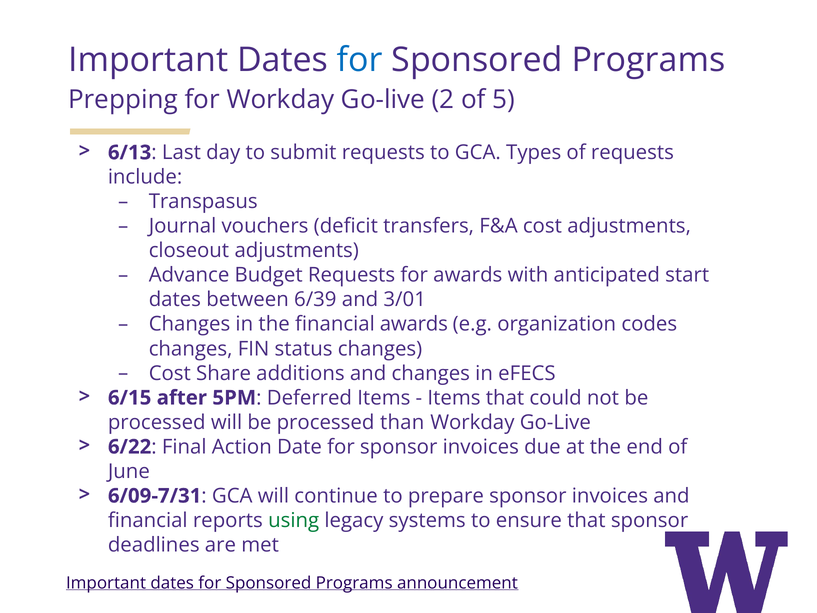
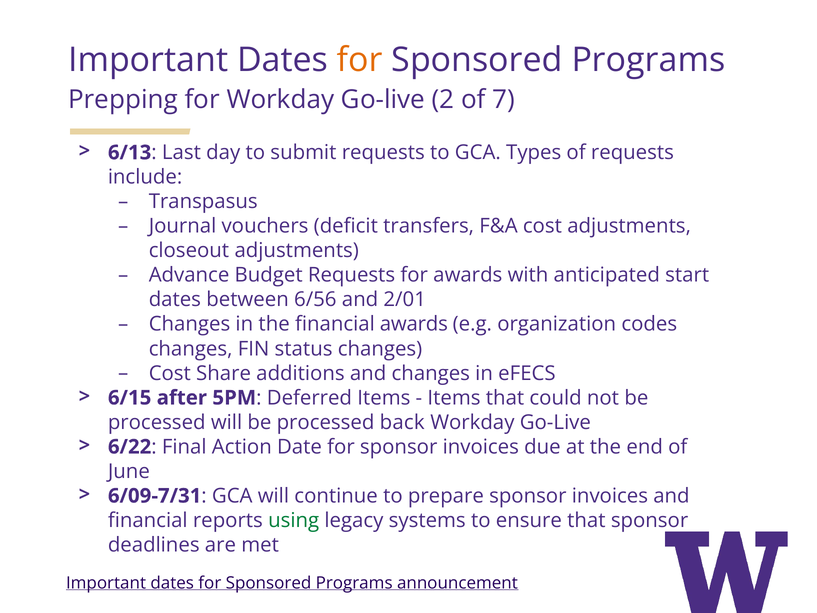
for at (360, 60) colour: blue -> orange
5: 5 -> 7
6/39: 6/39 -> 6/56
3/01: 3/01 -> 2/01
than: than -> back
